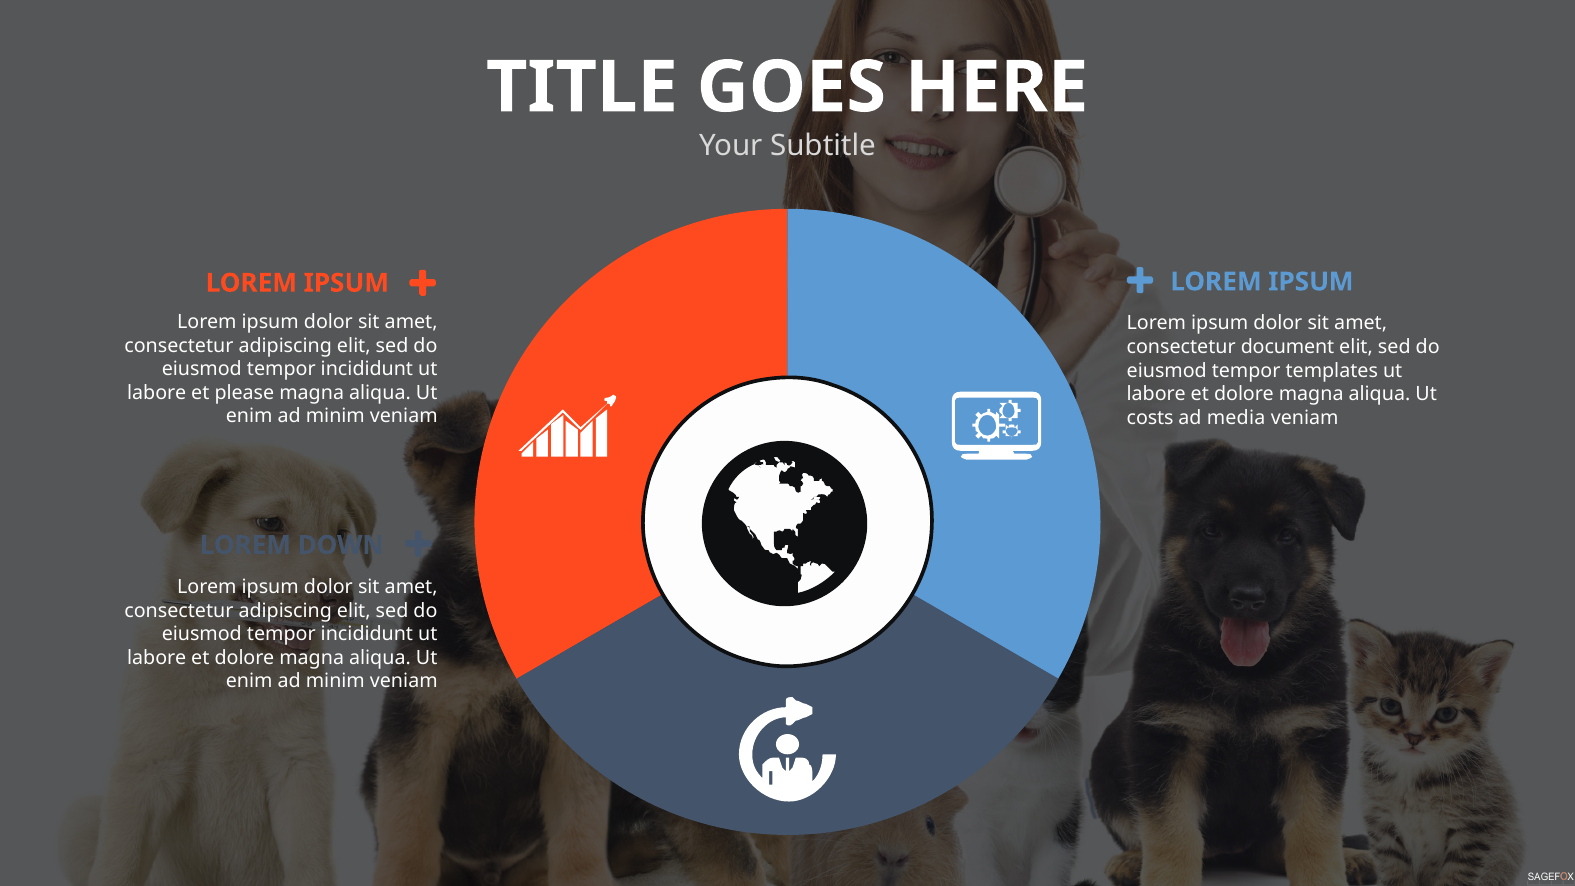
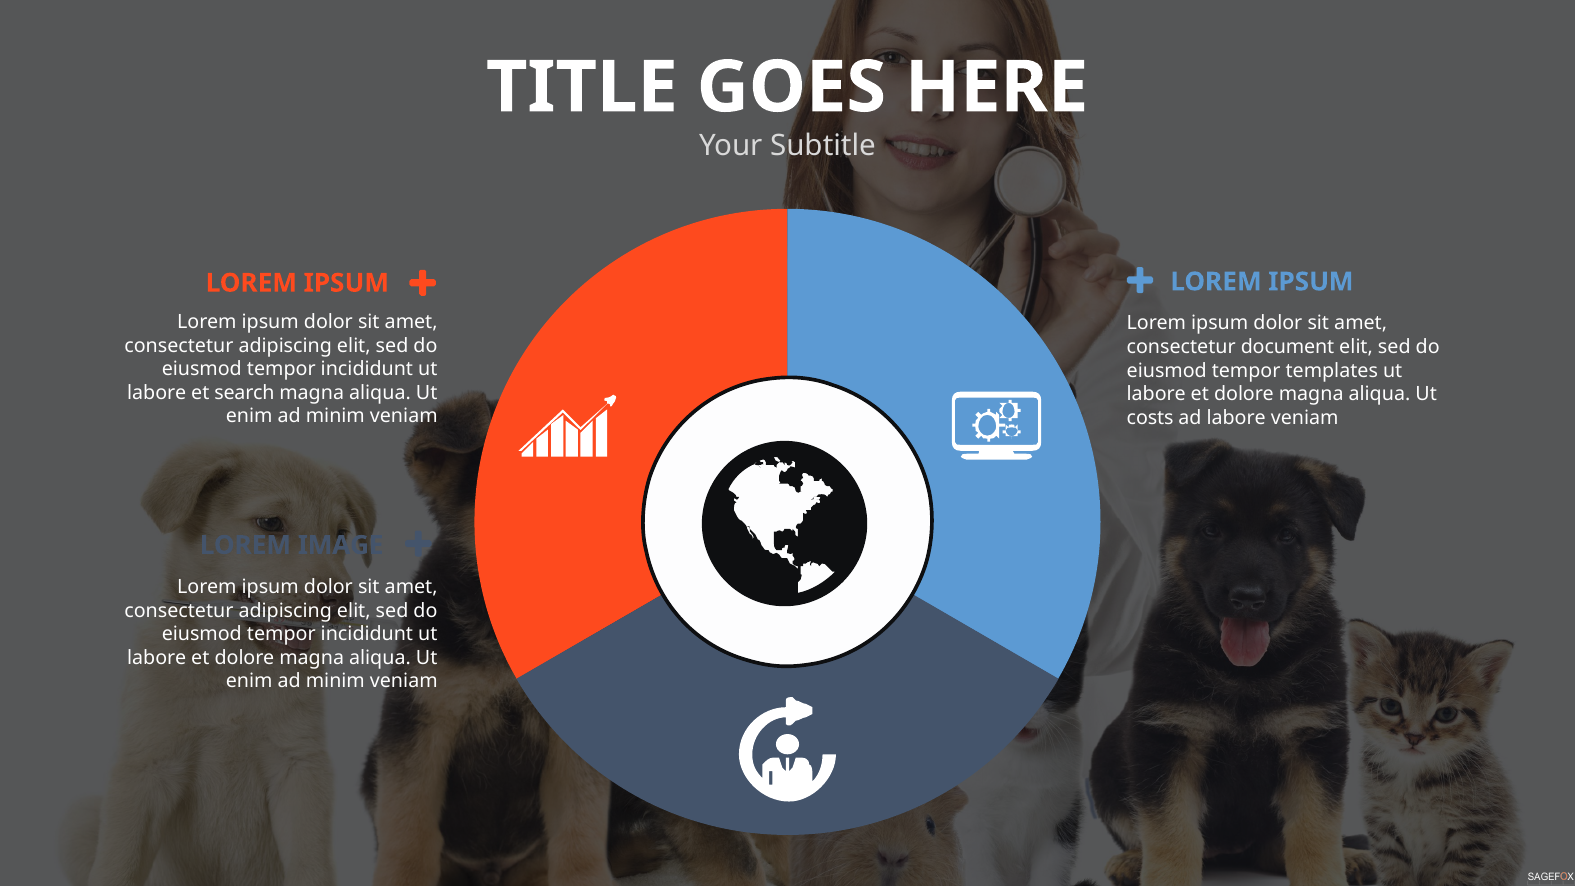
please: please -> search
ad media: media -> labore
DOWN: DOWN -> IMAGE
